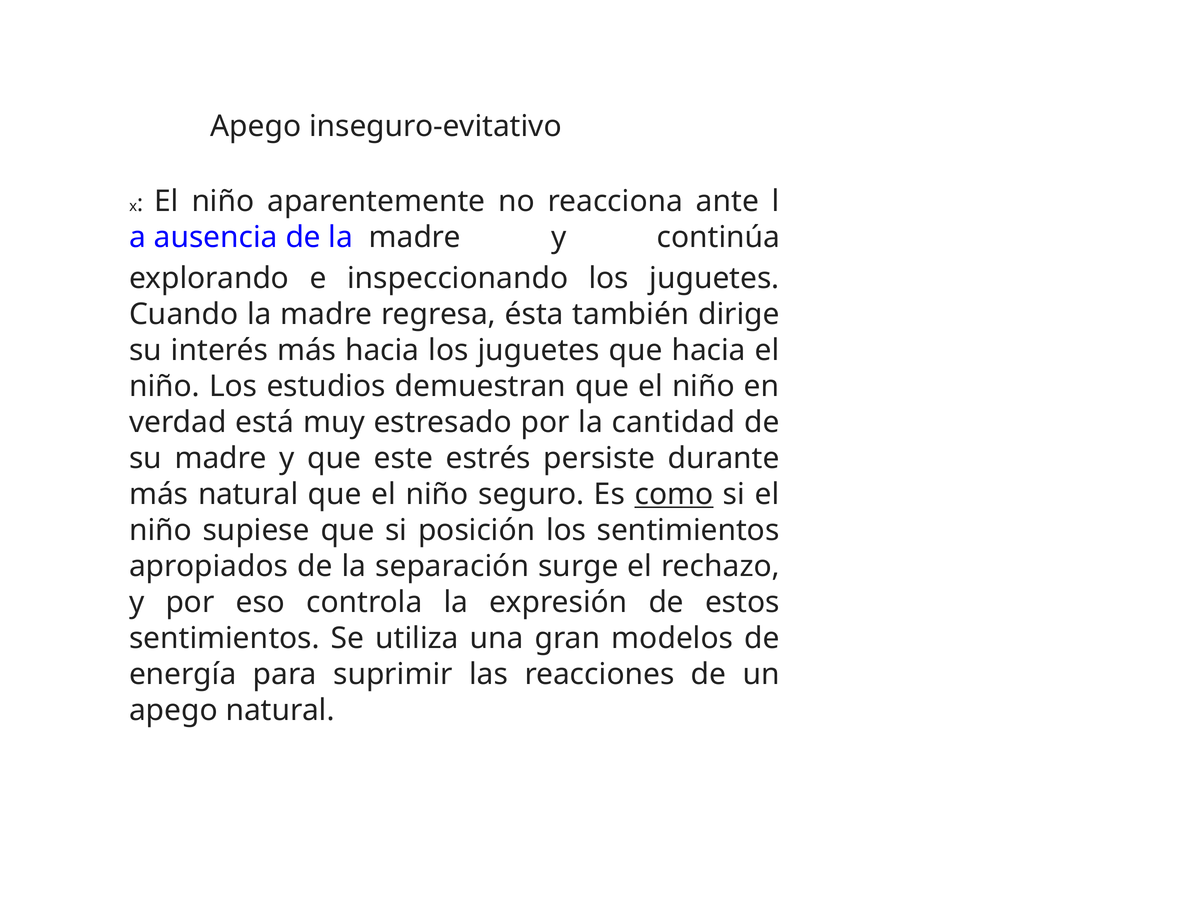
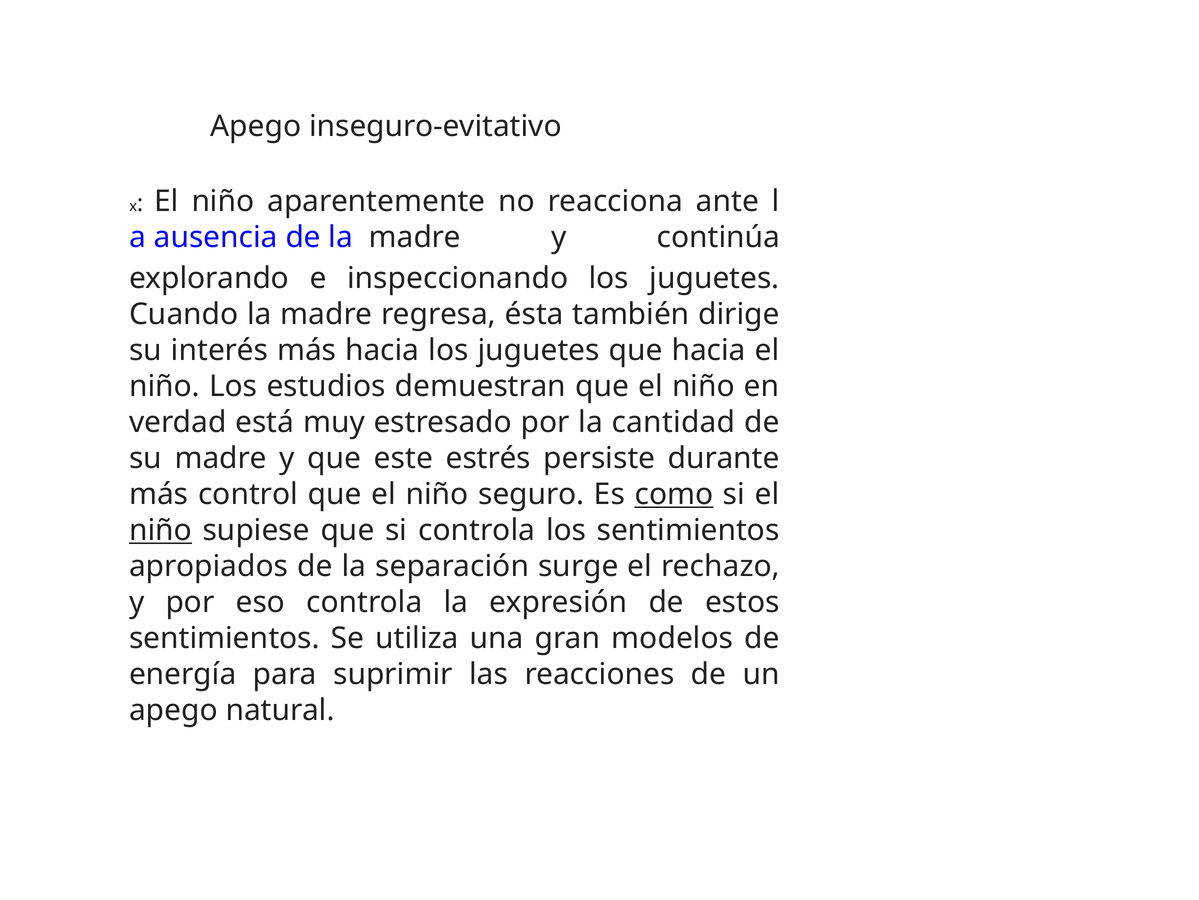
más natural: natural -> control
niño at (161, 530) underline: none -> present
si posición: posición -> controla
